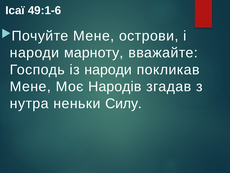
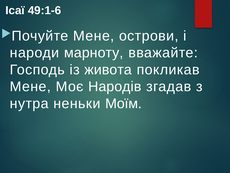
із народи: народи -> живота
Силу: Силу -> Моїм
